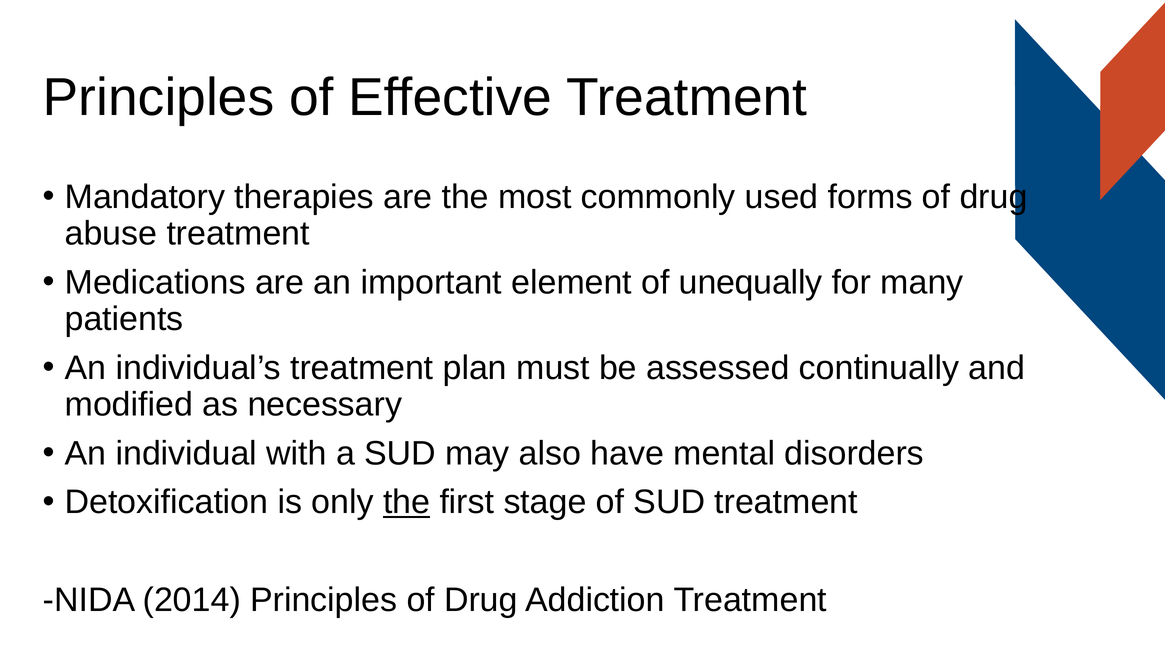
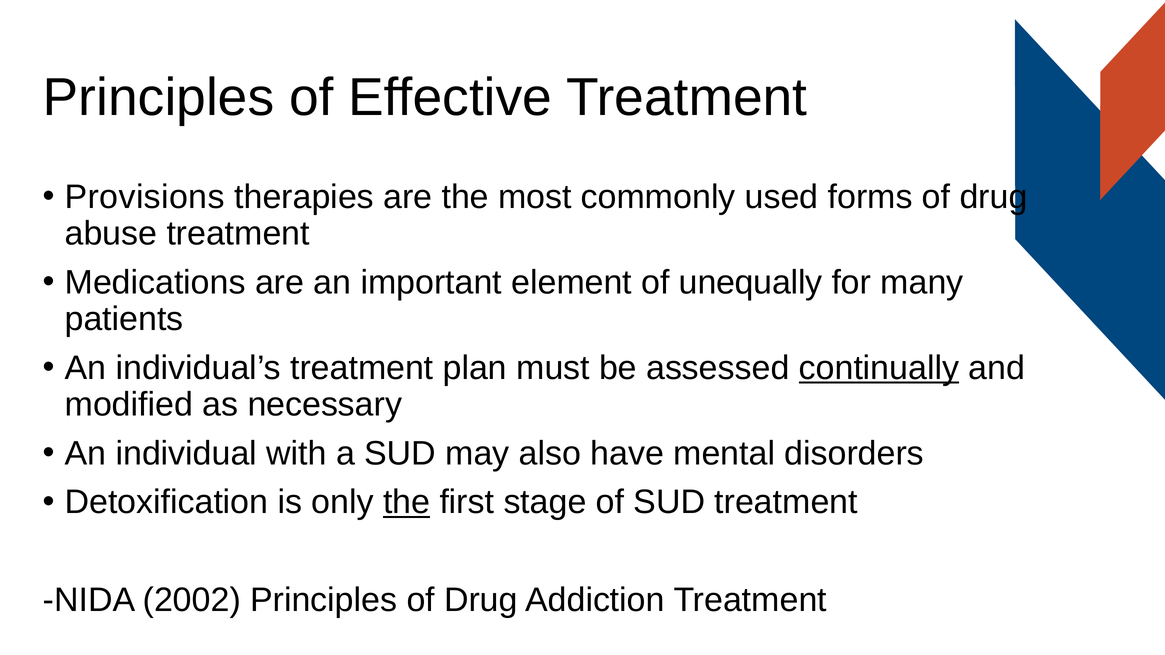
Mandatory: Mandatory -> Provisions
continually underline: none -> present
2014: 2014 -> 2002
